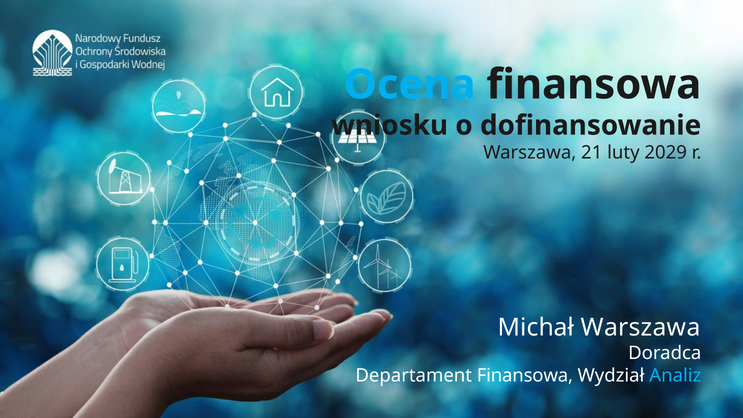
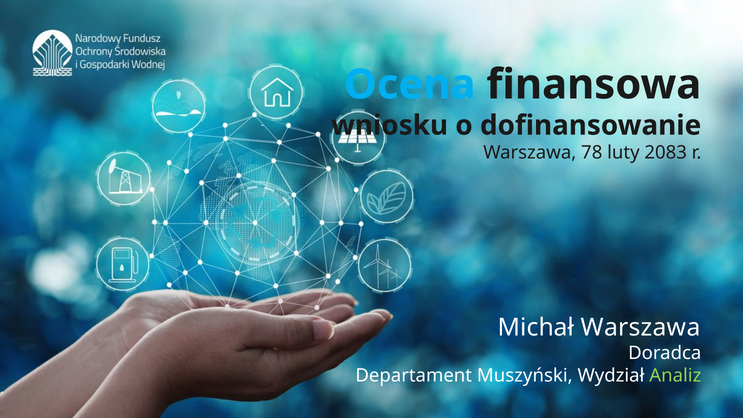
21: 21 -> 78
2029: 2029 -> 2083
Departament Finansowa: Finansowa -> Muszyński
Analiz colour: light blue -> light green
